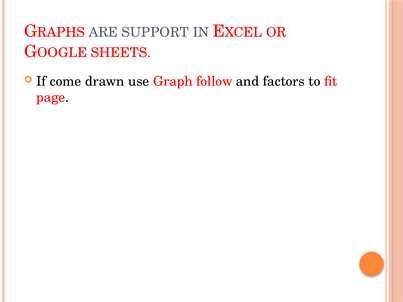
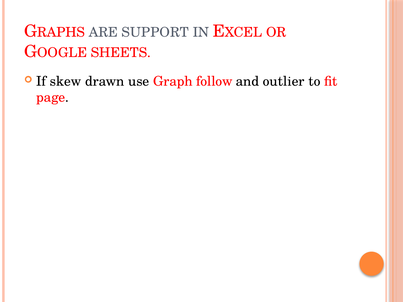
come: come -> skew
factors: factors -> outlier
